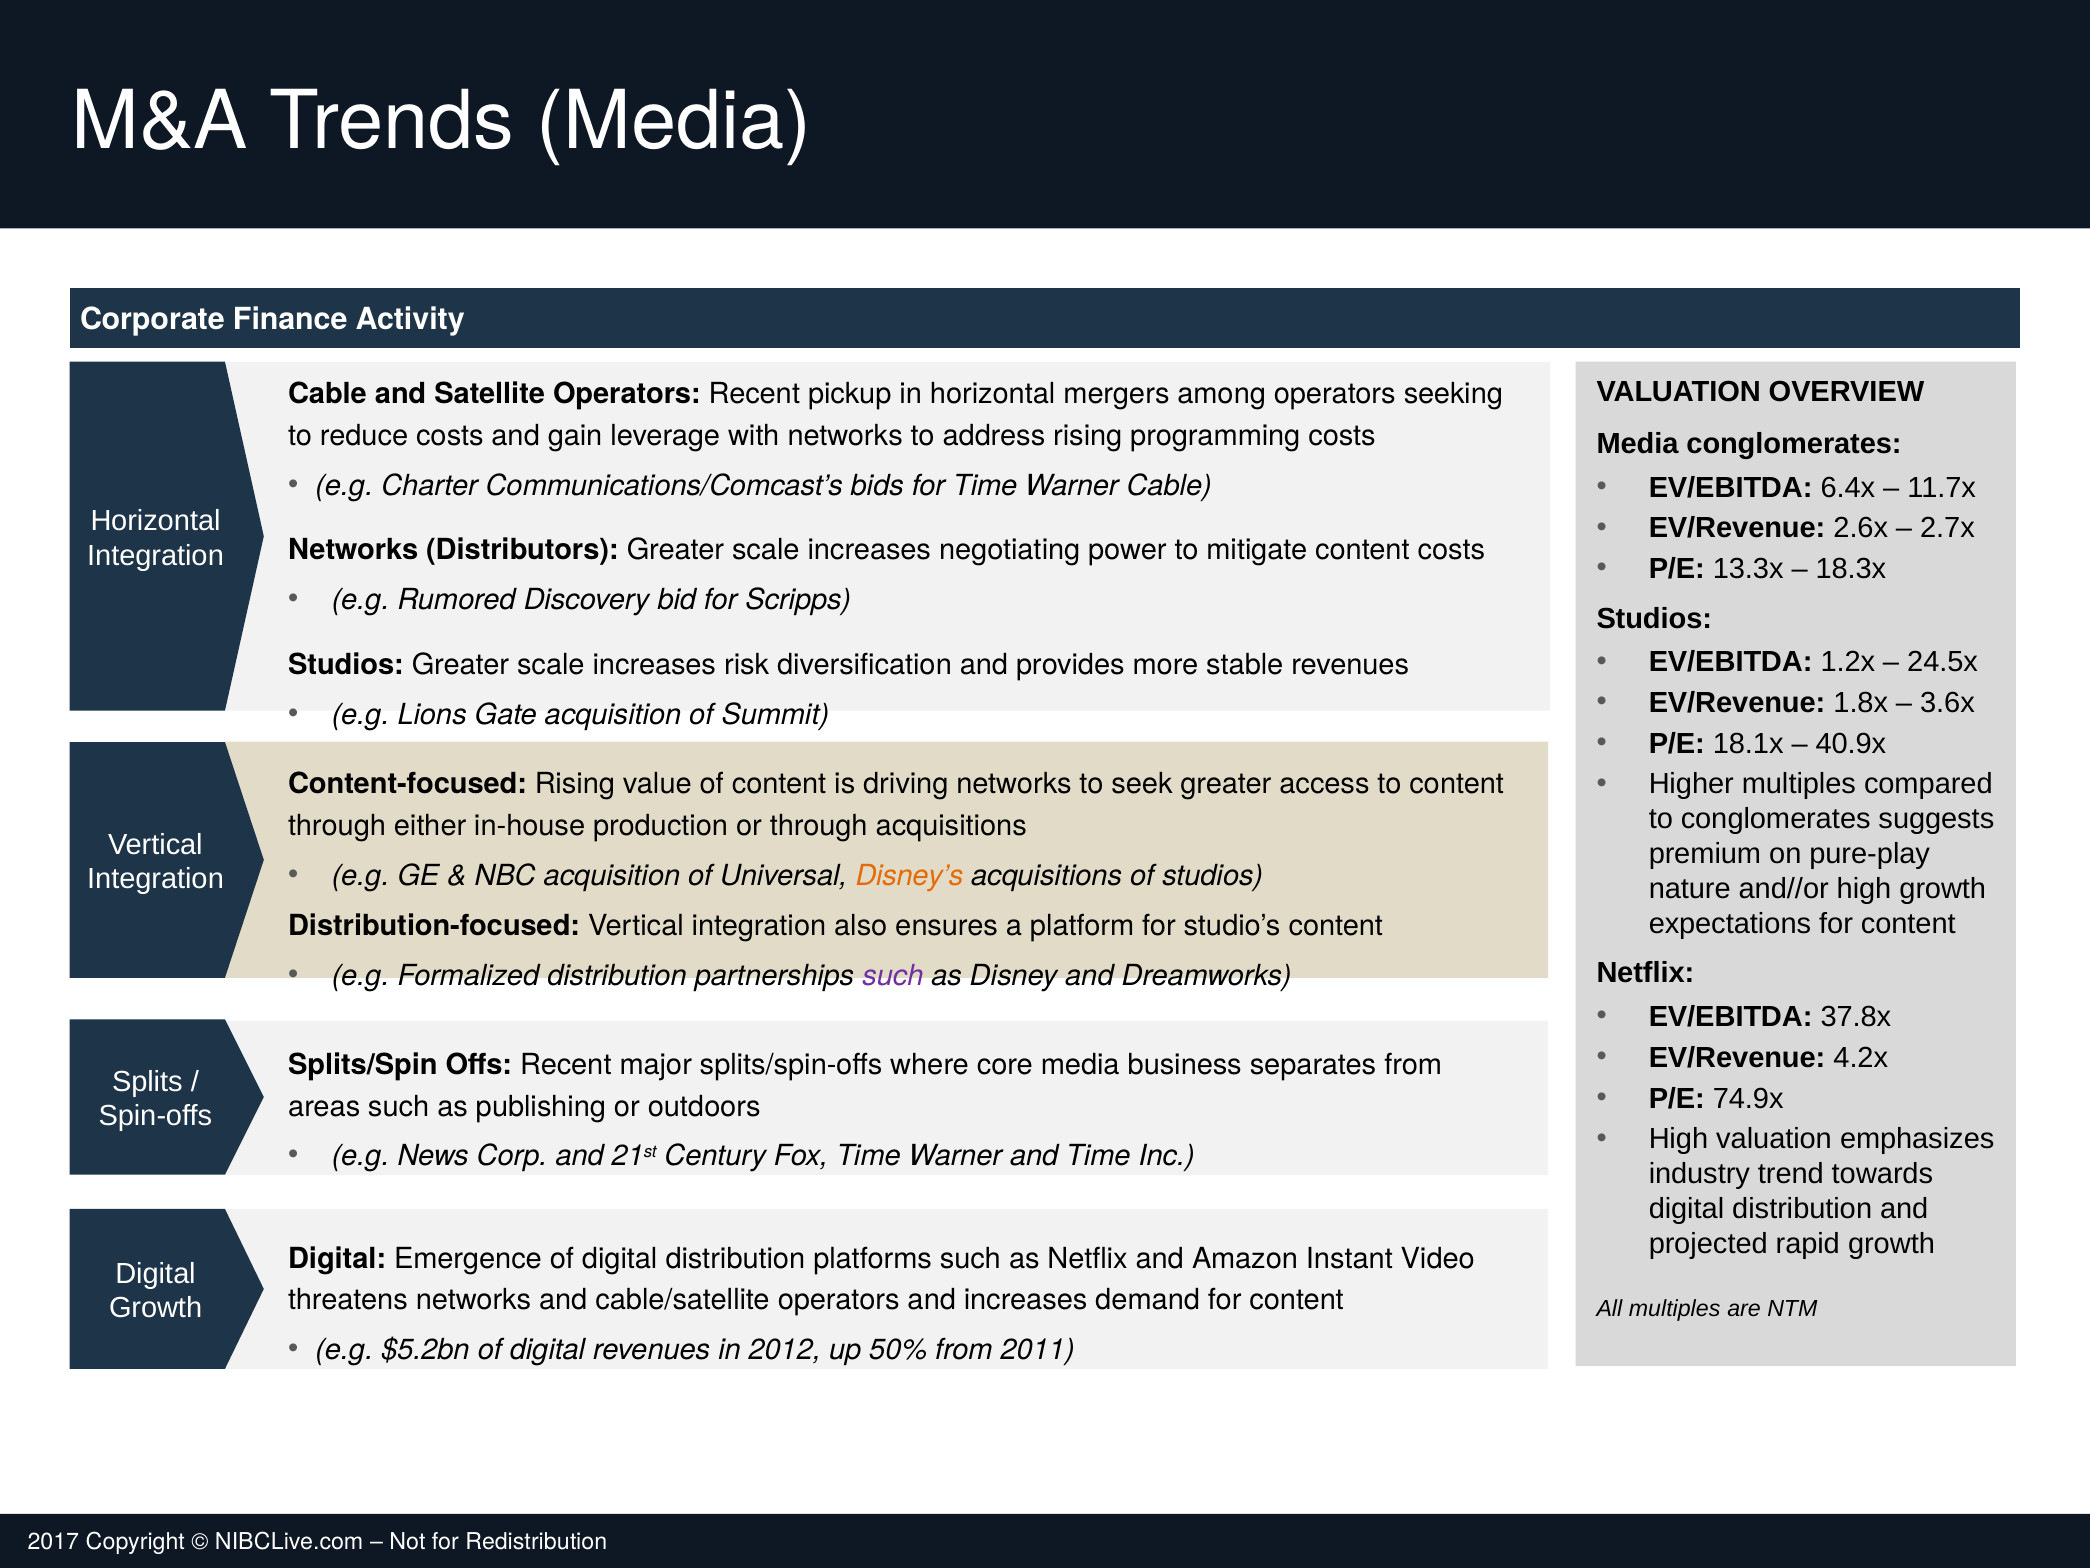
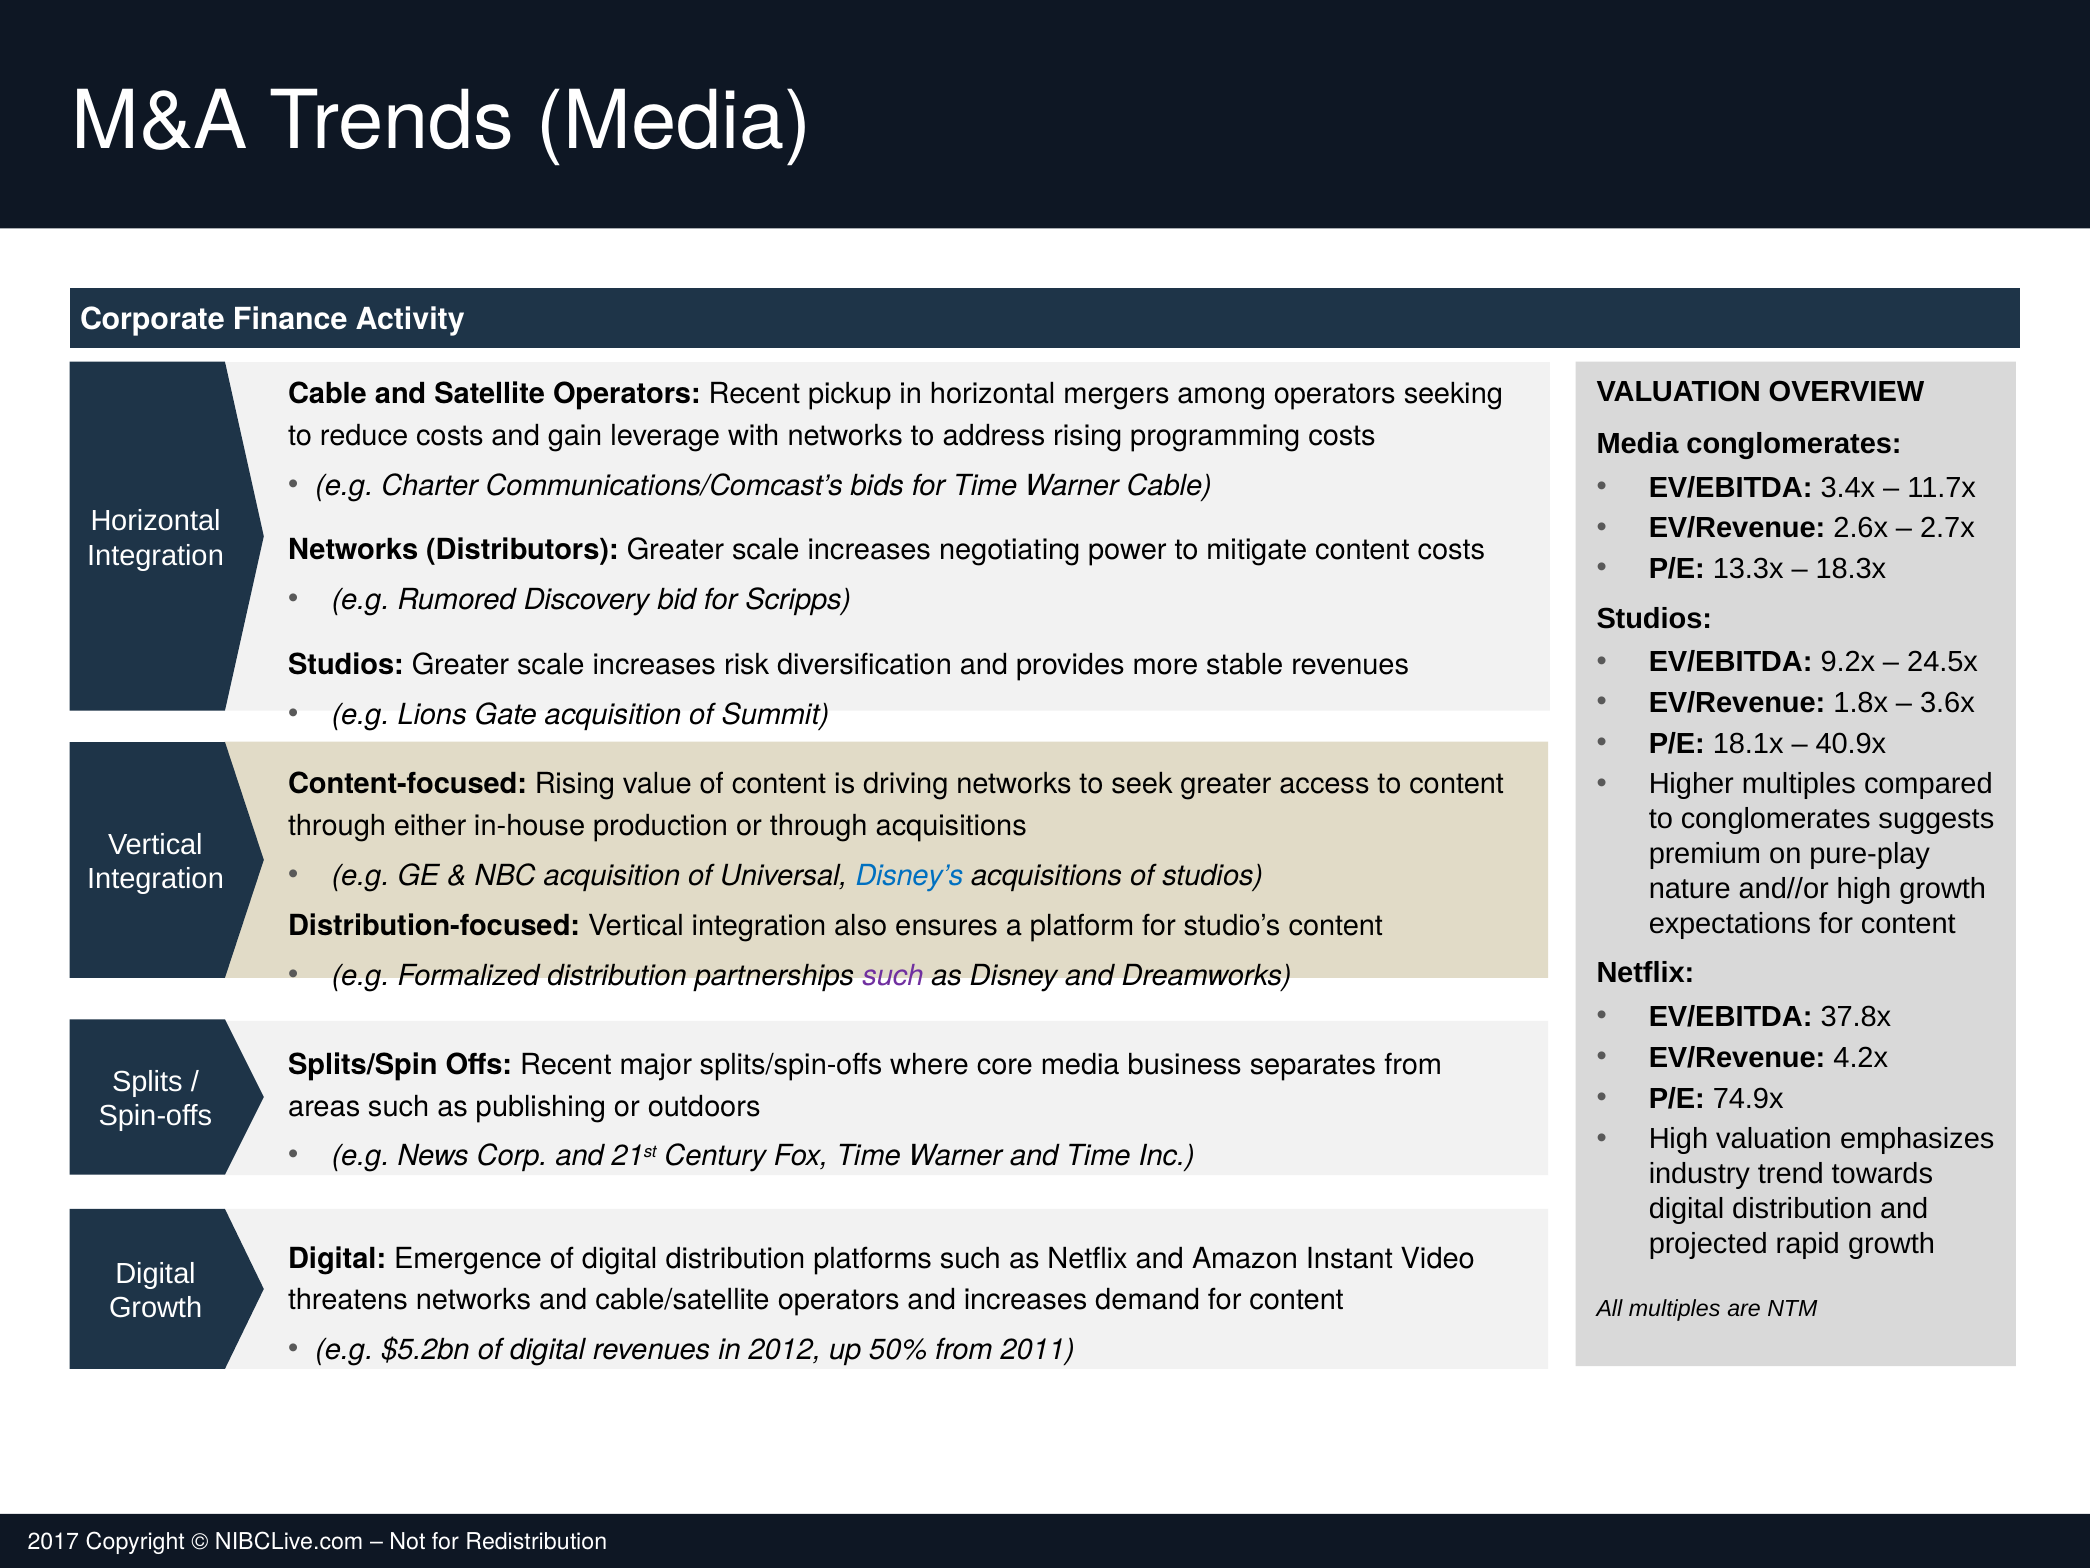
6.4x: 6.4x -> 3.4x
1.2x: 1.2x -> 9.2x
Disney’s colour: orange -> blue
